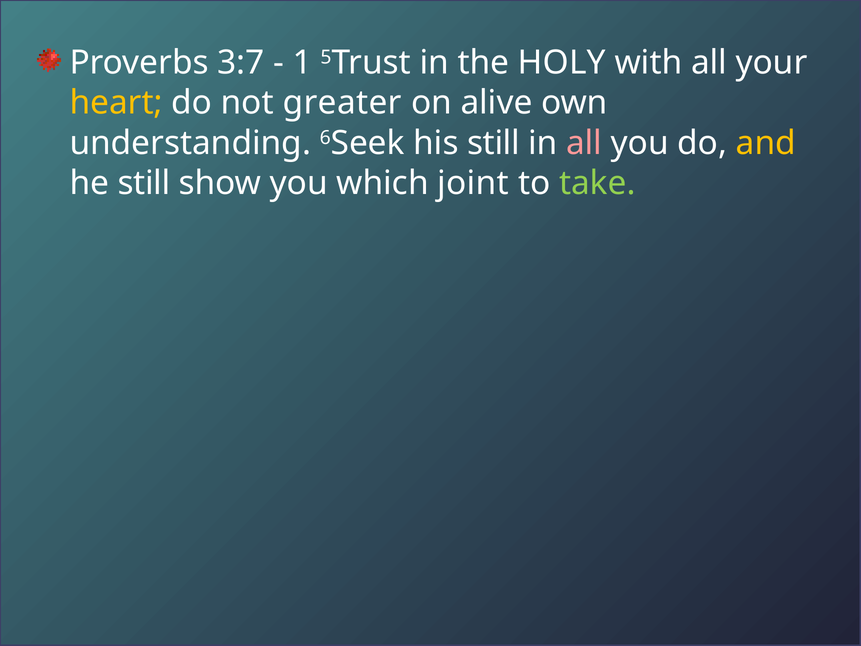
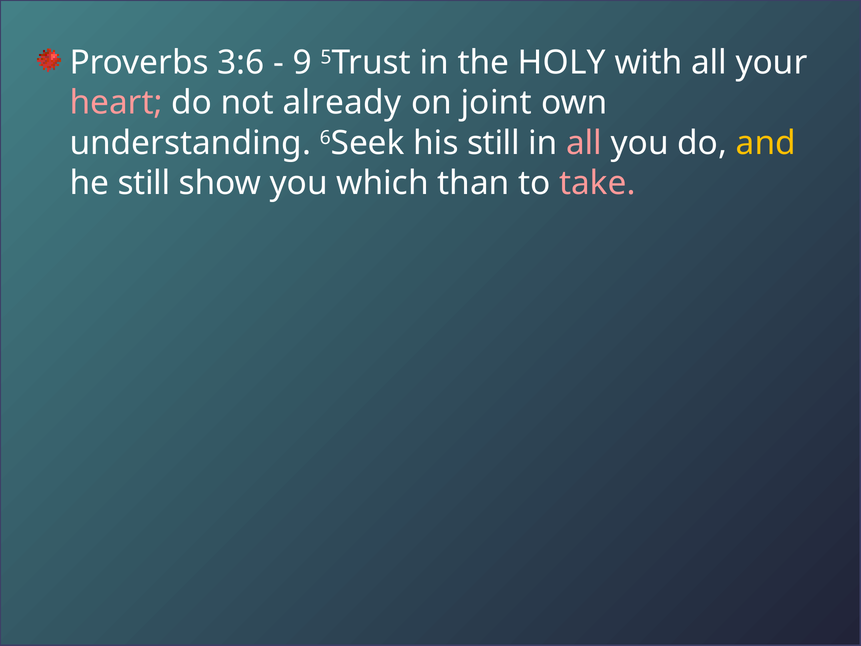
3:7: 3:7 -> 3:6
1: 1 -> 9
heart colour: yellow -> pink
greater: greater -> already
alive: alive -> joint
joint: joint -> than
take colour: light green -> pink
